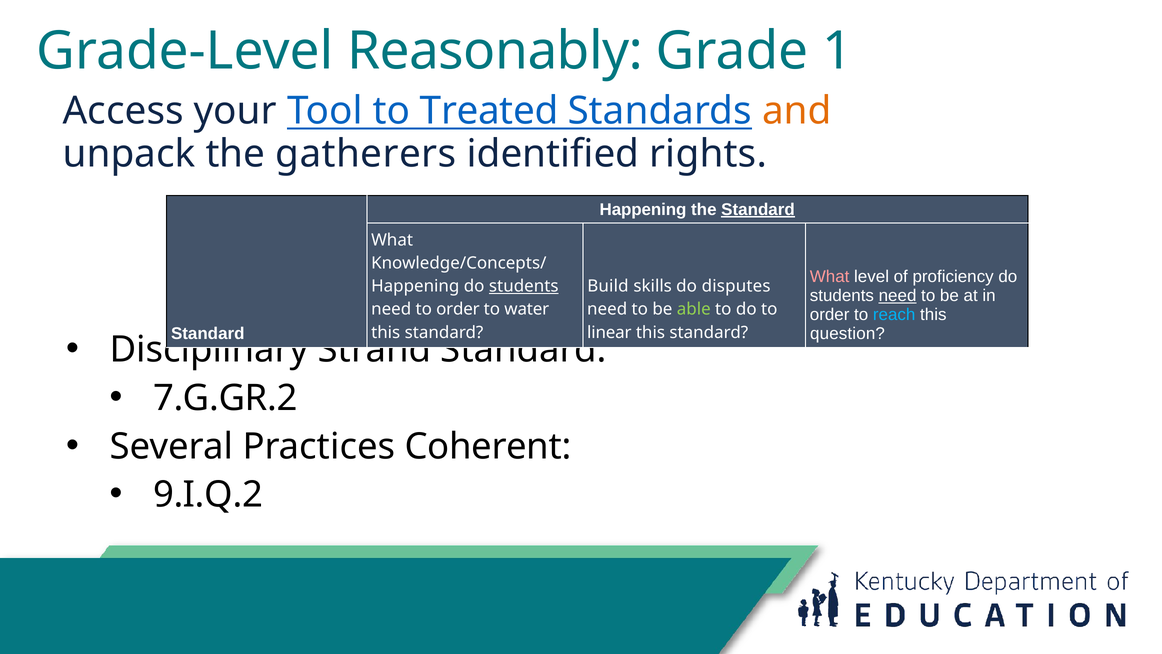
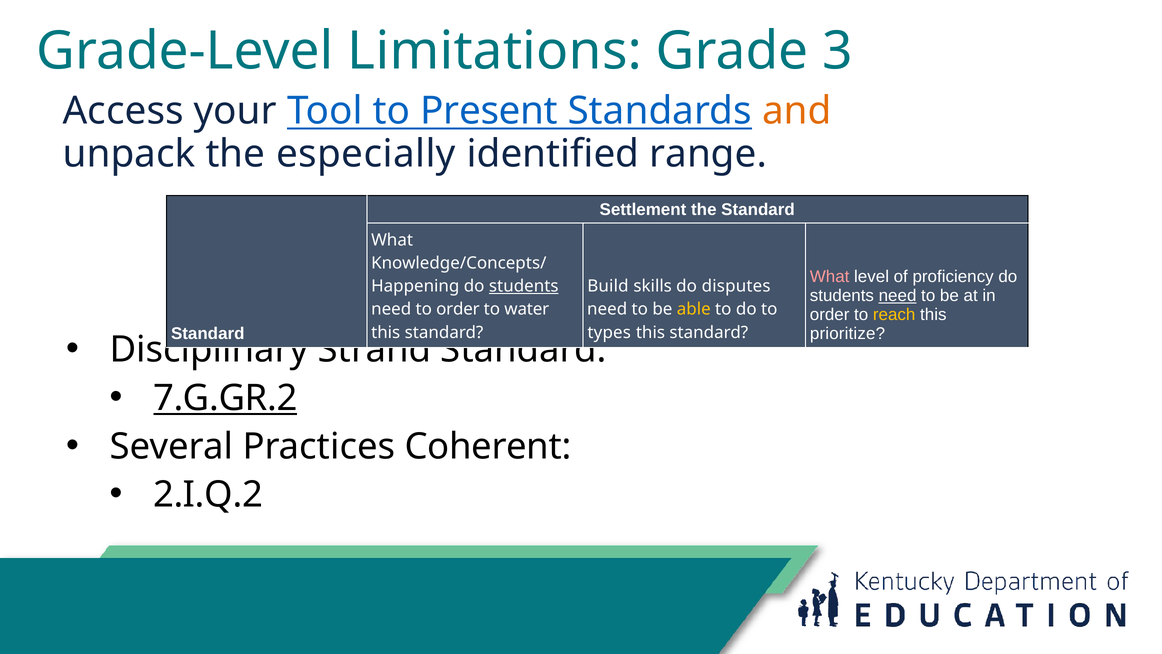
Reasonably: Reasonably -> Limitations
1: 1 -> 3
Treated: Treated -> Present
gatherers: gatherers -> especially
rights: rights -> range
Happening at (643, 209): Happening -> Settlement
Standard at (758, 209) underline: present -> none
able colour: light green -> yellow
reach colour: light blue -> yellow
question: question -> prioritize
linear: linear -> types
7.G.GR.2 underline: none -> present
9.I.Q.2: 9.I.Q.2 -> 2.I.Q.2
